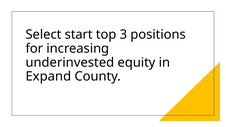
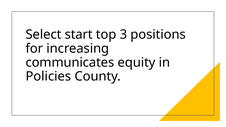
underinvested: underinvested -> communicates
Expand: Expand -> Policies
